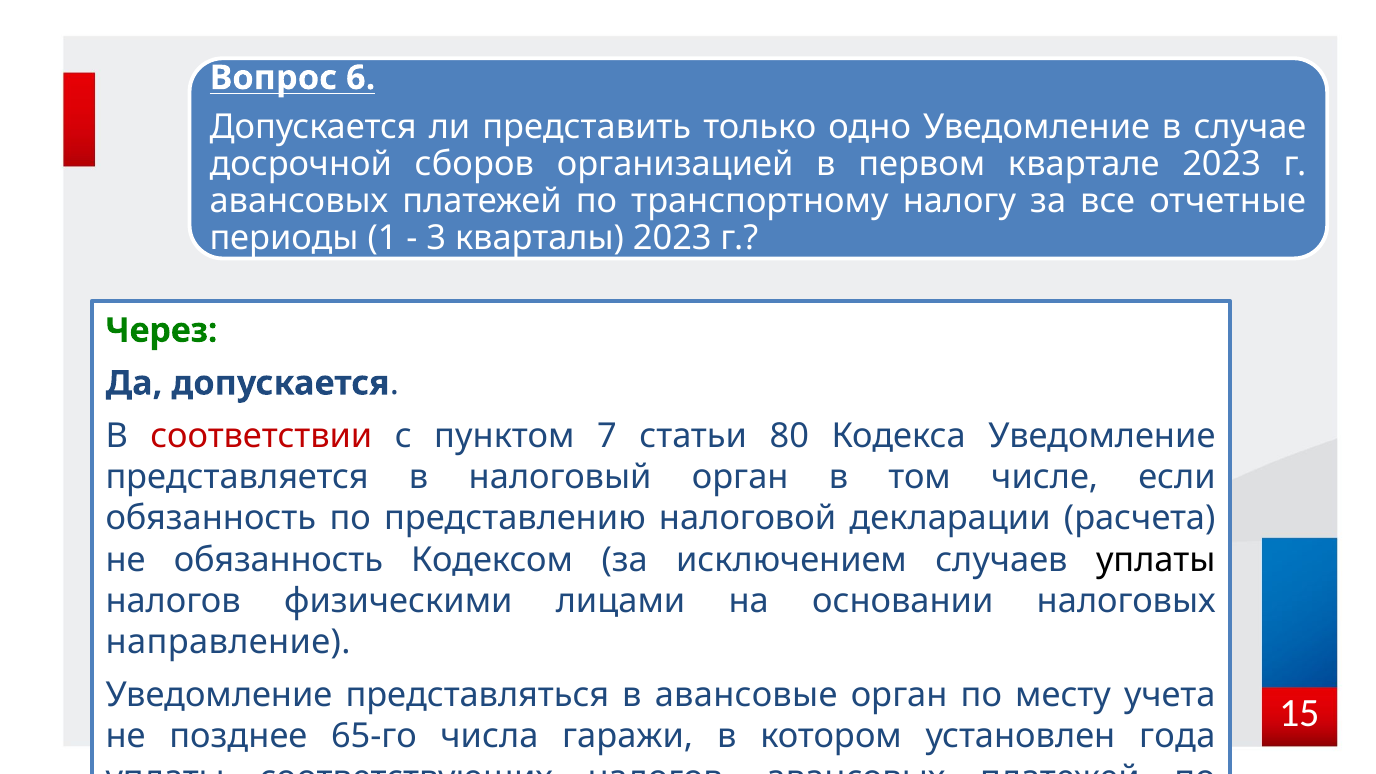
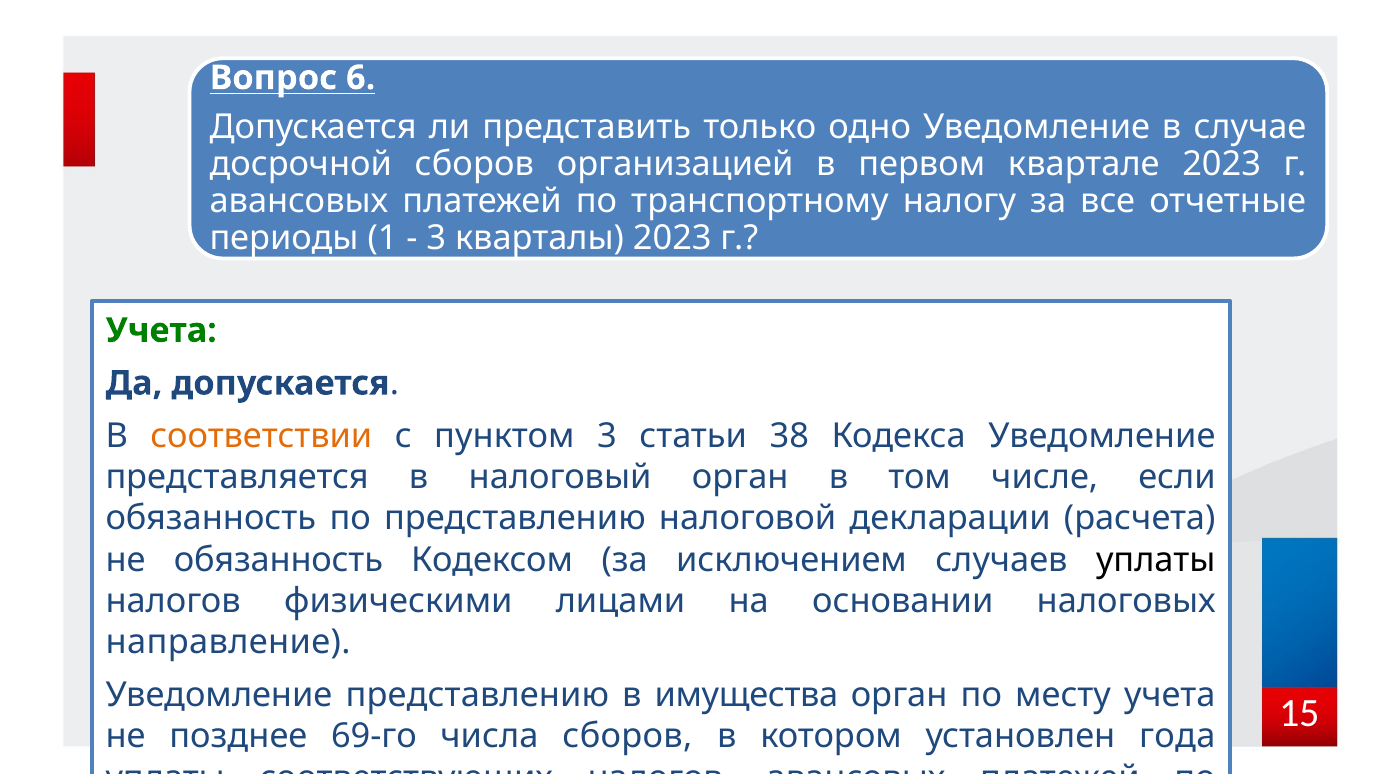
Через at (161, 330): Через -> Учета
соответствии colour: red -> orange
пунктом 7: 7 -> 3
80: 80 -> 38
Уведомление представляться: представляться -> представлению
авансовые: авансовые -> имущества
65-го: 65-го -> 69-го
числа гаражи: гаражи -> сборов
